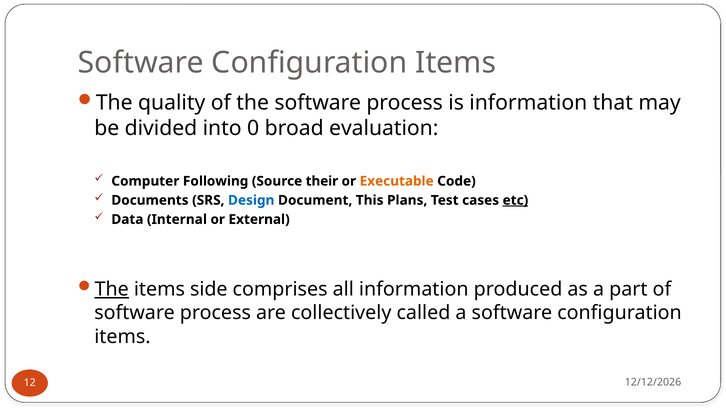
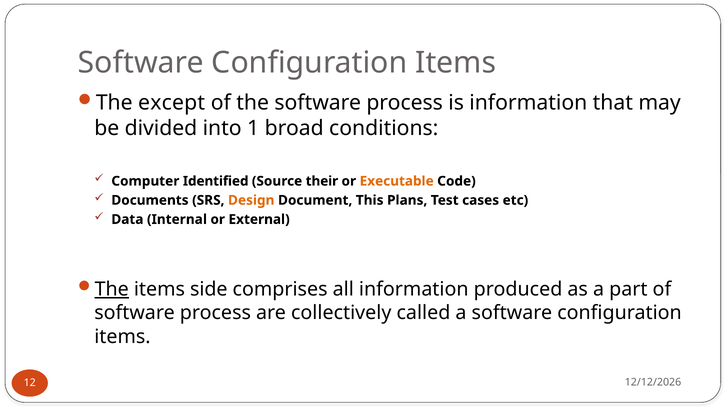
quality: quality -> except
0: 0 -> 1
evaluation: evaluation -> conditions
Following: Following -> Identified
Design colour: blue -> orange
etc underline: present -> none
